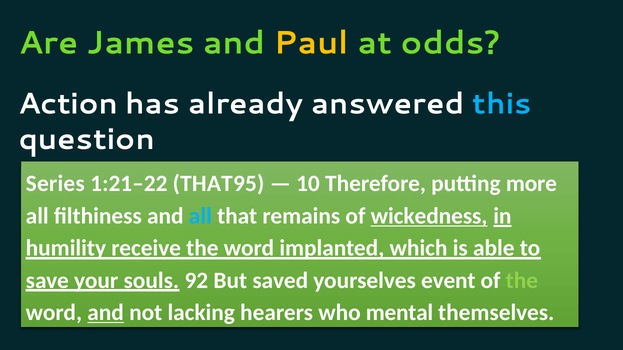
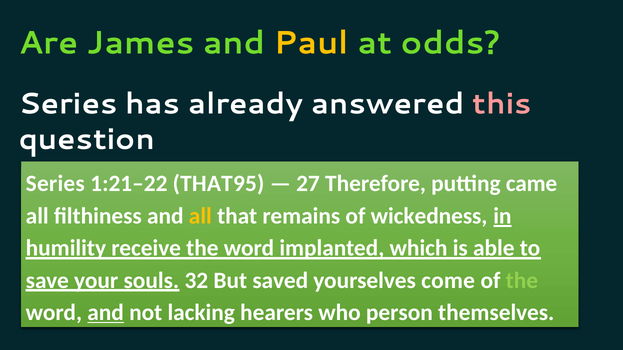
Action at (68, 104): Action -> Series
this colour: light blue -> pink
10: 10 -> 27
more: more -> came
all at (200, 216) colour: light blue -> yellow
wickedness underline: present -> none
92: 92 -> 32
event: event -> come
mental: mental -> person
